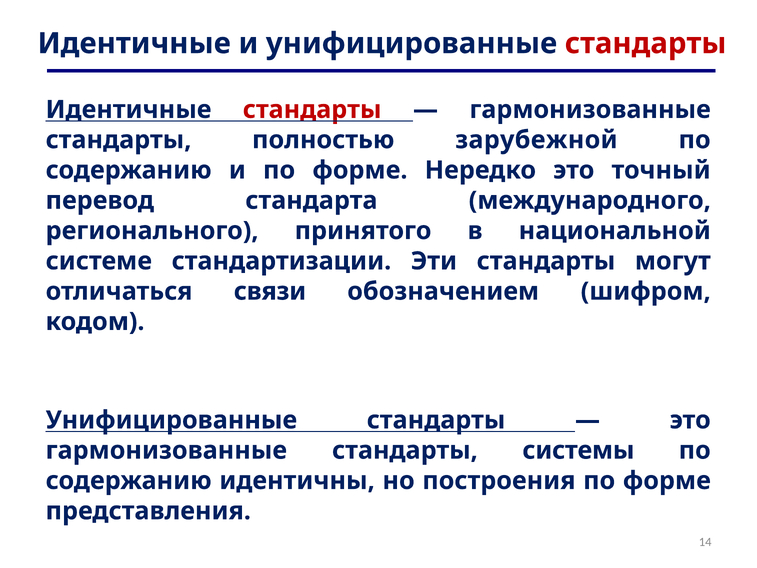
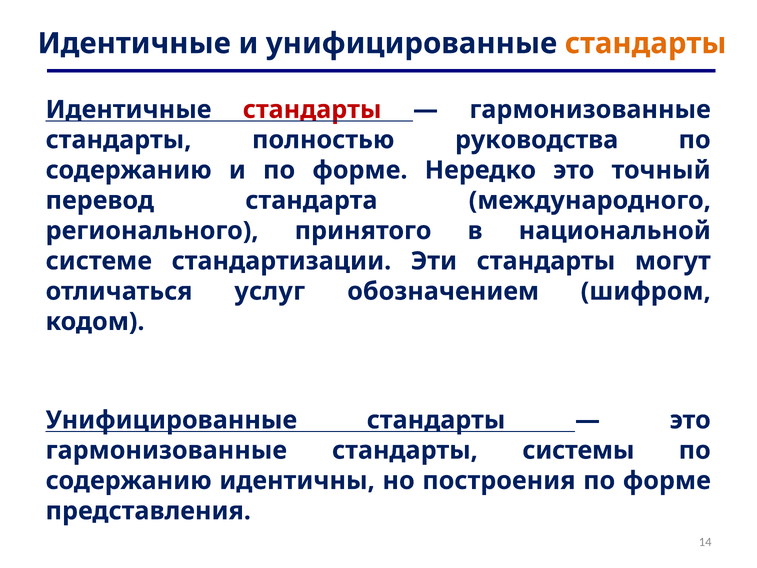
стандарты at (646, 43) colour: red -> orange
зарубежной: зарубежной -> руководства
связи: связи -> услуг
